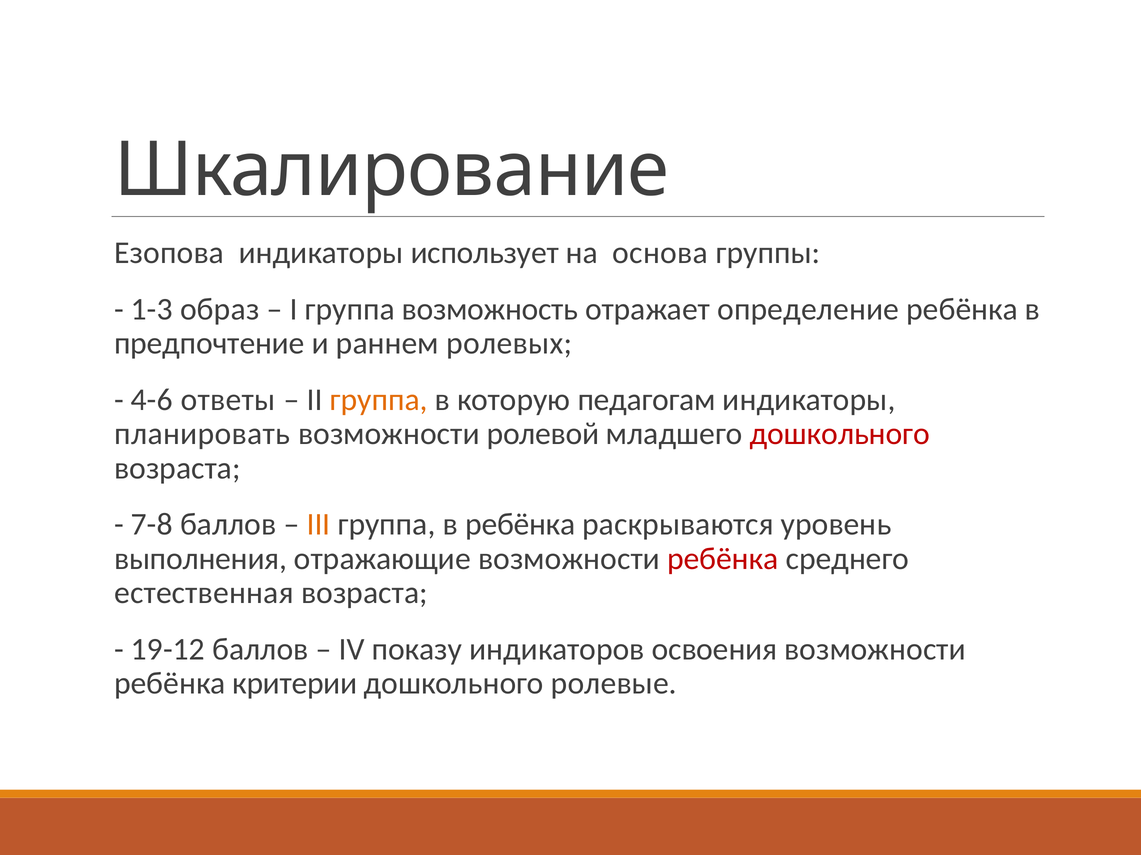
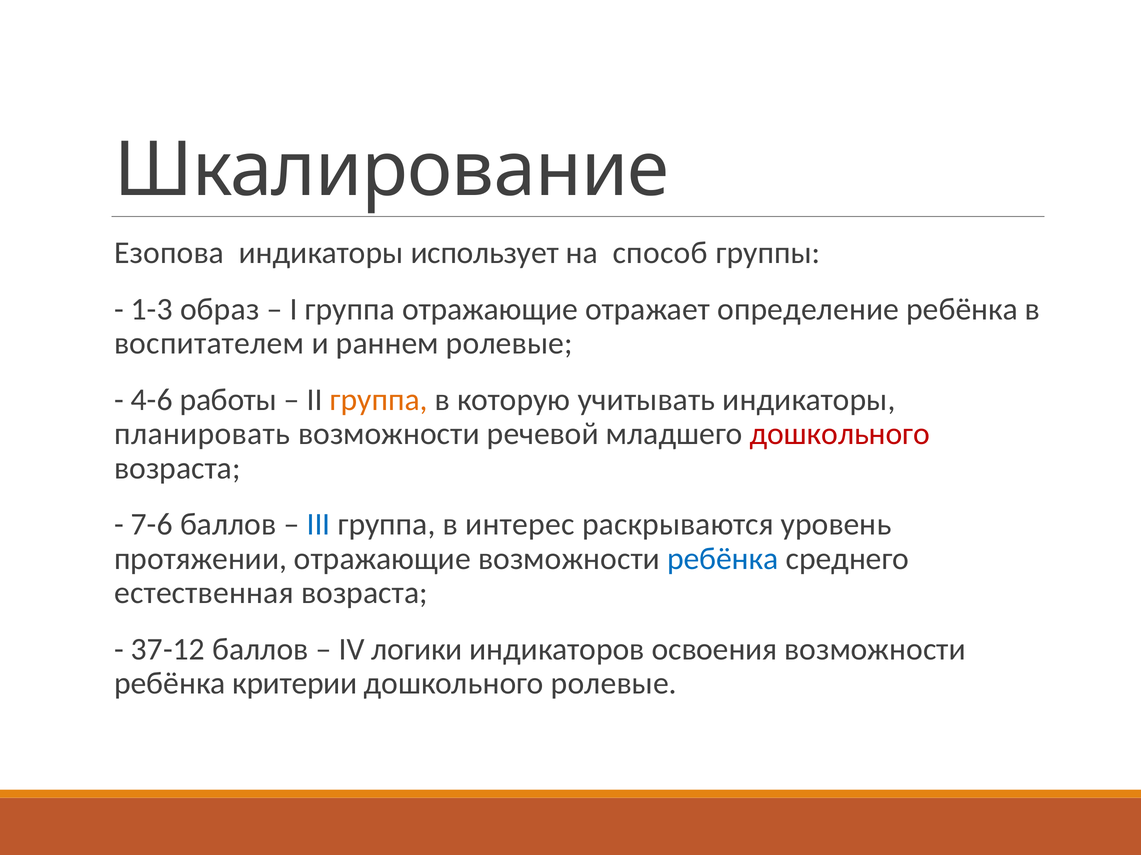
основа: основа -> способ
группа возможность: возможность -> отражающие
предпочтение: предпочтение -> воспитателем
раннем ролевых: ролевых -> ролевые
ответы: ответы -> работы
педагогам: педагогам -> учитывать
ролевой: ролевой -> речевой
7-8: 7-8 -> 7-6
III colour: orange -> blue
в ребёнка: ребёнка -> интерес
выполнения: выполнения -> протяжении
ребёнка at (723, 559) colour: red -> blue
19-12: 19-12 -> 37-12
показу: показу -> логики
